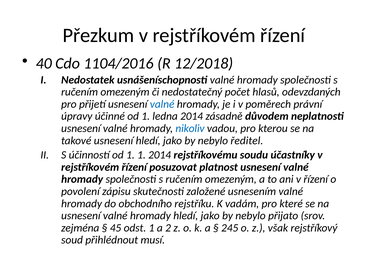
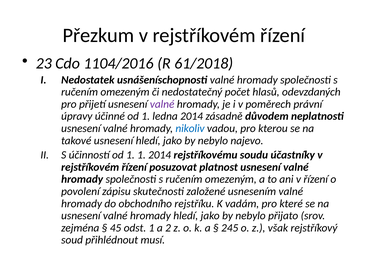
40: 40 -> 23
12/2018: 12/2018 -> 61/2018
valné at (162, 104) colour: blue -> purple
ředitel: ředitel -> najevo
